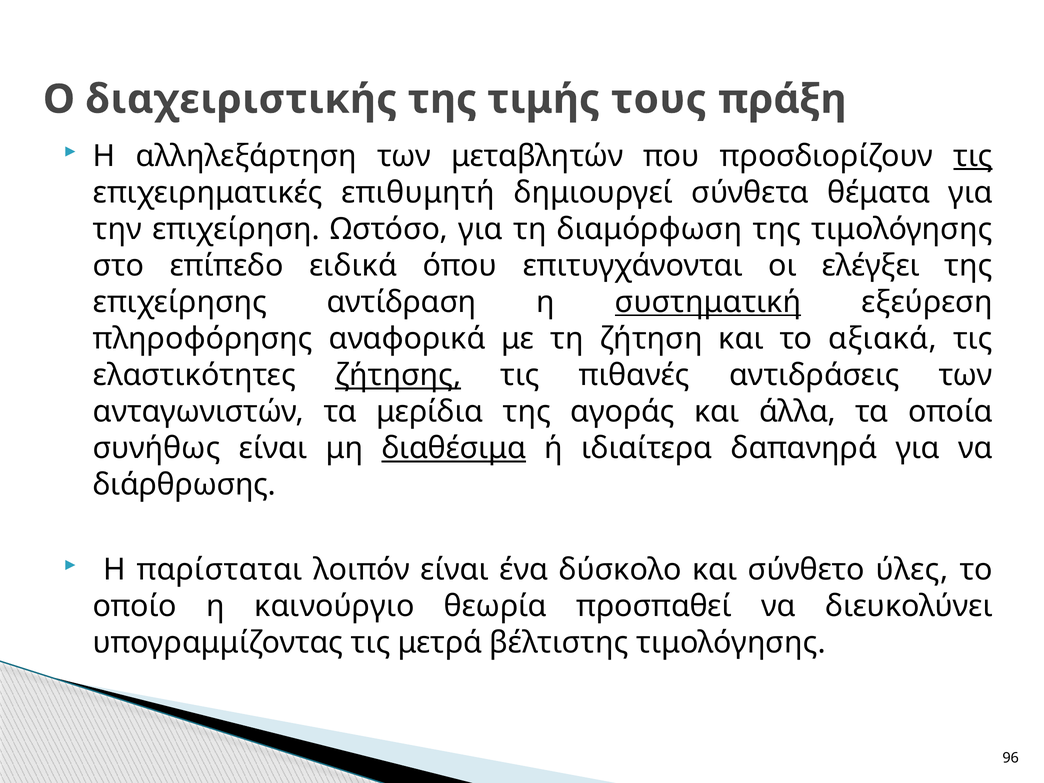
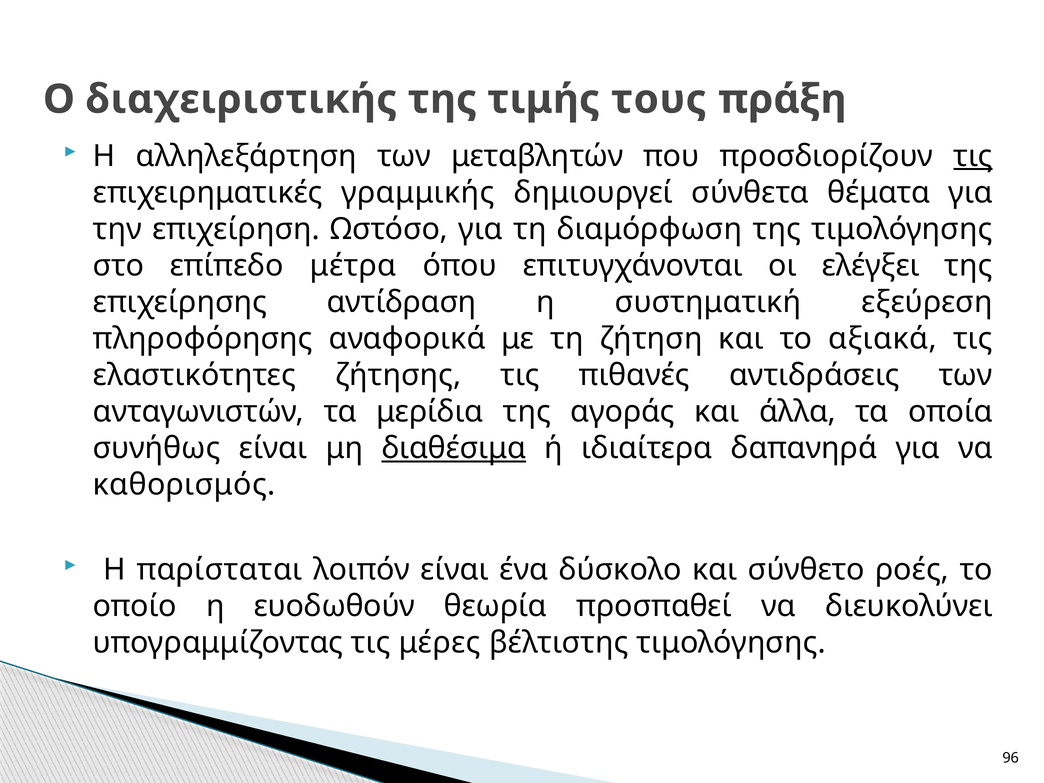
επιθυμητή: επιθυμητή -> γραμμικής
ειδικά: ειδικά -> μέτρα
συστηματική underline: present -> none
ζήτησης underline: present -> none
διάρθρωσης: διάρθρωσης -> καθορισμός
ύλες: ύλες -> ροές
καινούργιο: καινούργιο -> ευοδωθούν
μετρά: μετρά -> μέρες
